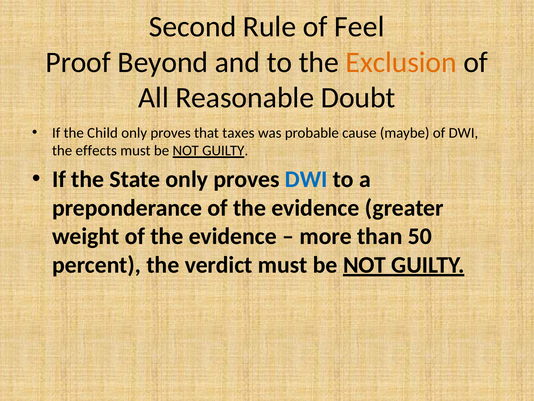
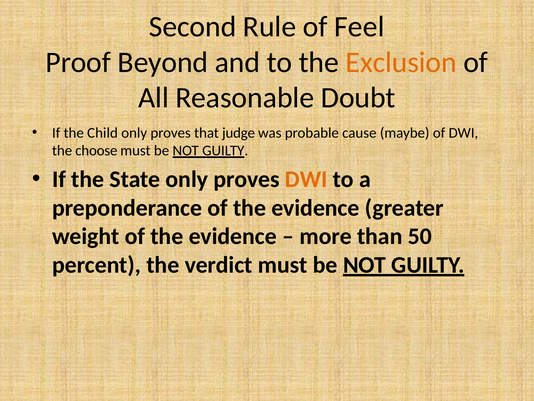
taxes: taxes -> judge
effects: effects -> choose
DWI at (306, 179) colour: blue -> orange
